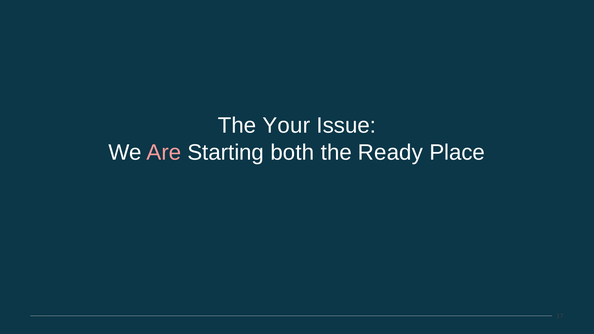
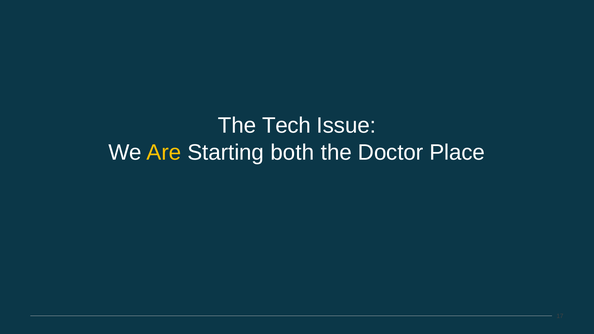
Your: Your -> Tech
Are colour: pink -> yellow
Ready: Ready -> Doctor
